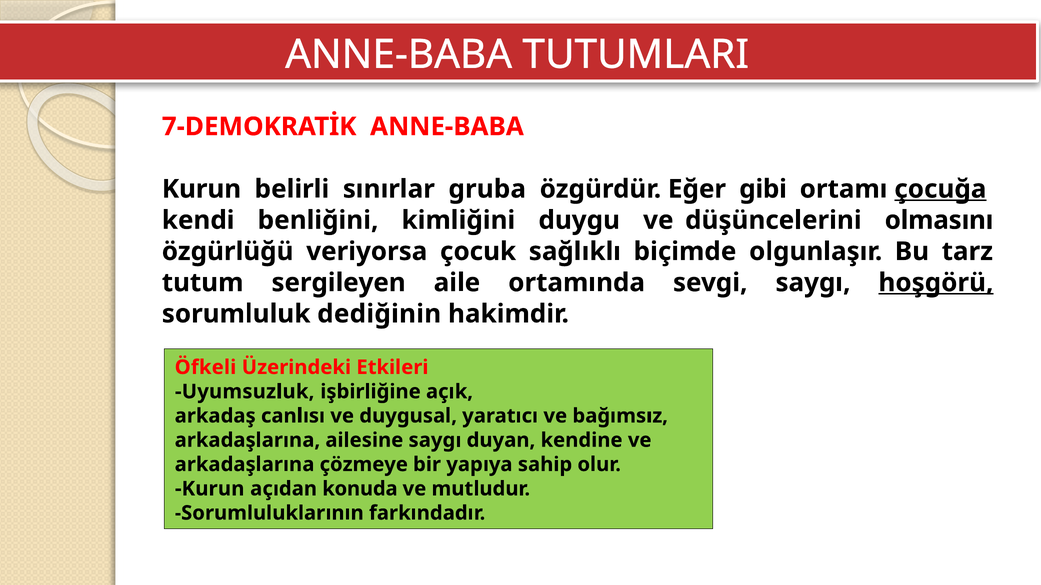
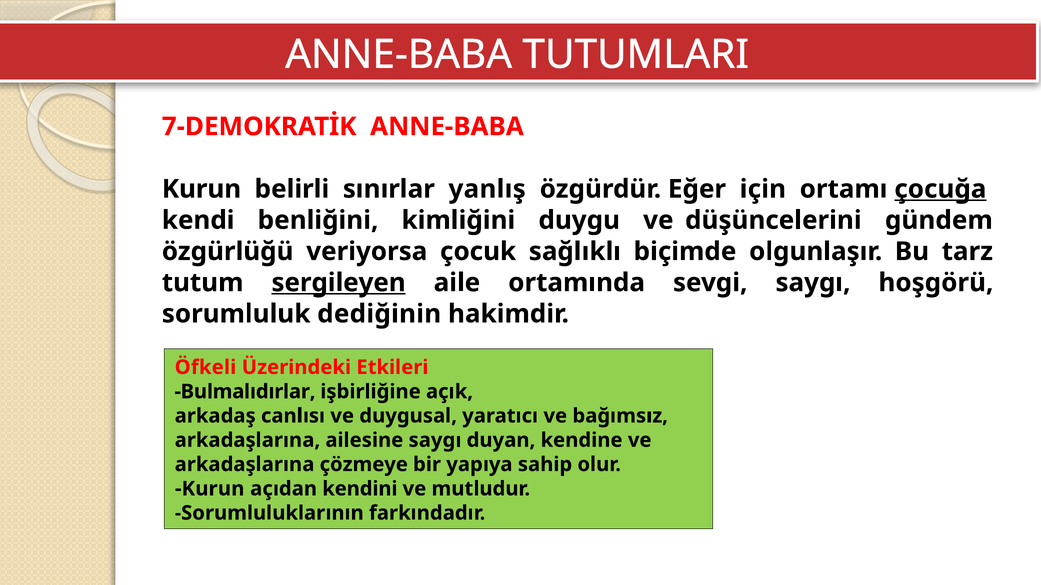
gruba: gruba -> yanlış
gibi: gibi -> için
olmasını: olmasını -> gündem
sergileyen underline: none -> present
hoşgörü underline: present -> none
Uyumsuzluk: Uyumsuzluk -> Bulmalıdırlar
konuda: konuda -> kendini
